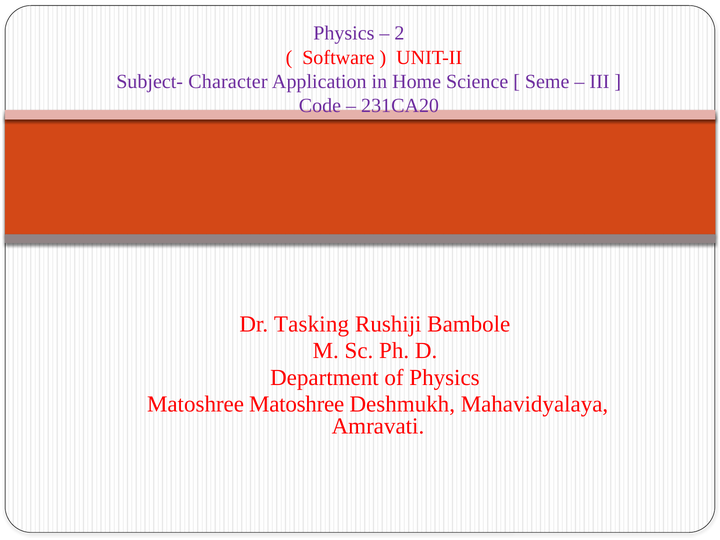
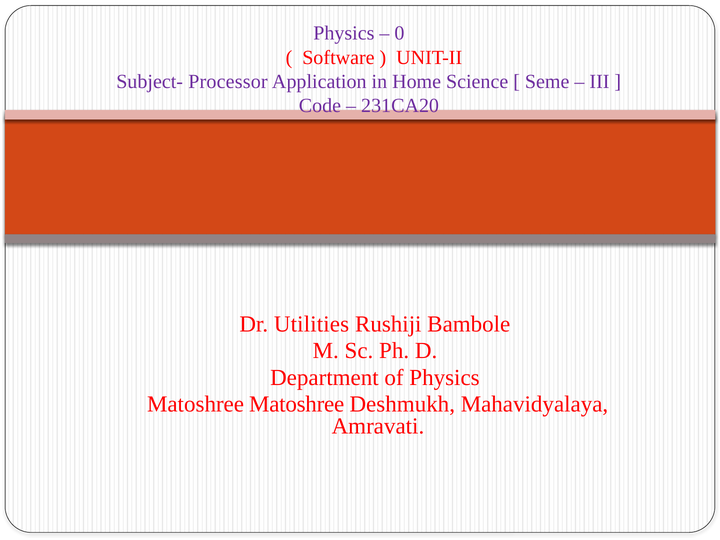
2: 2 -> 0
Character: Character -> Processor
Tasking: Tasking -> Utilities
